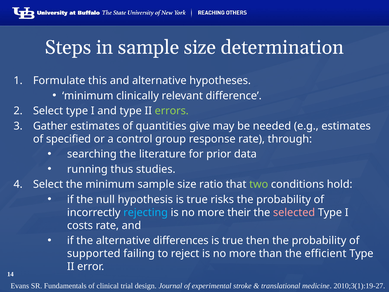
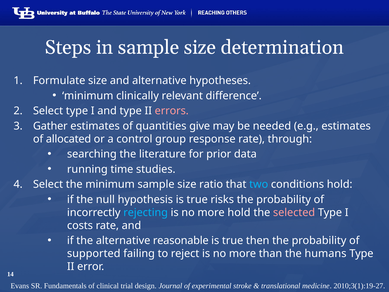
Formulate this: this -> size
errors colour: light green -> pink
specified: specified -> allocated
thus: thus -> time
two colour: light green -> light blue
more their: their -> hold
differences: differences -> reasonable
efficient: efficient -> humans
